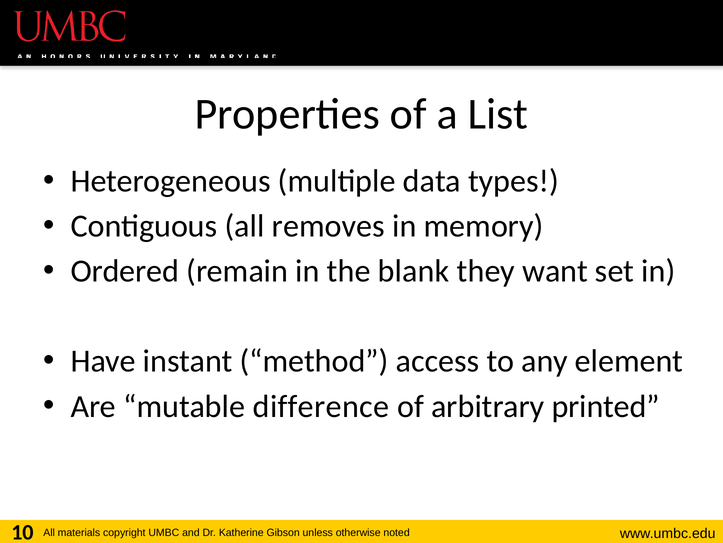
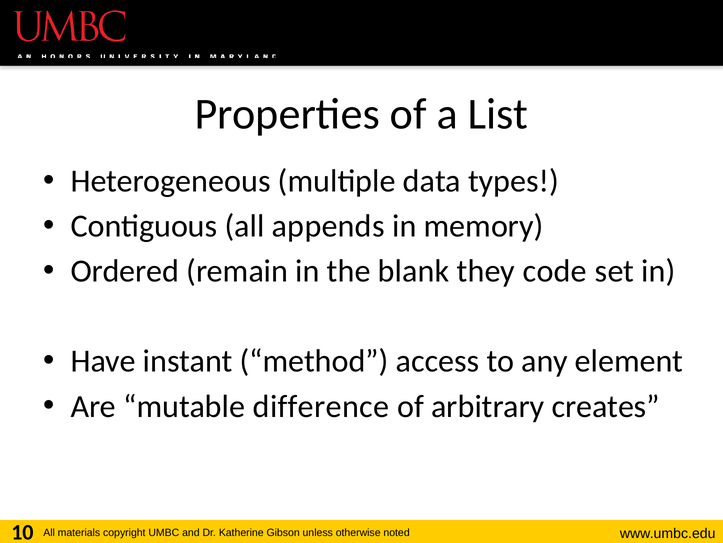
removes: removes -> appends
want: want -> code
printed: printed -> creates
